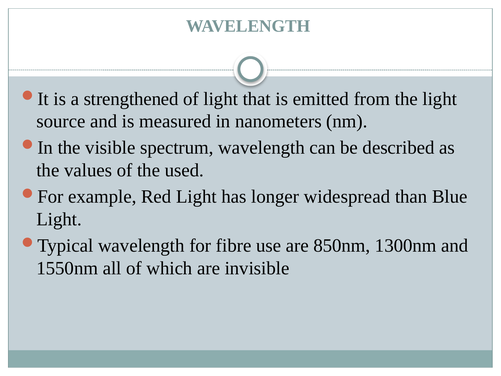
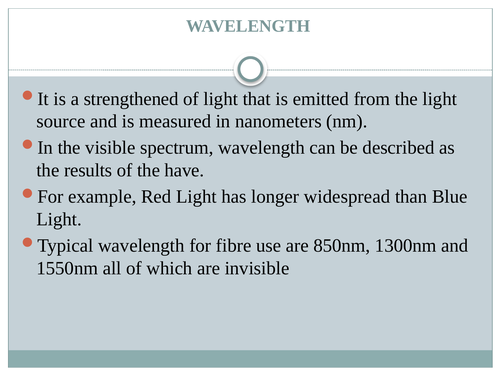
values: values -> results
used: used -> have
